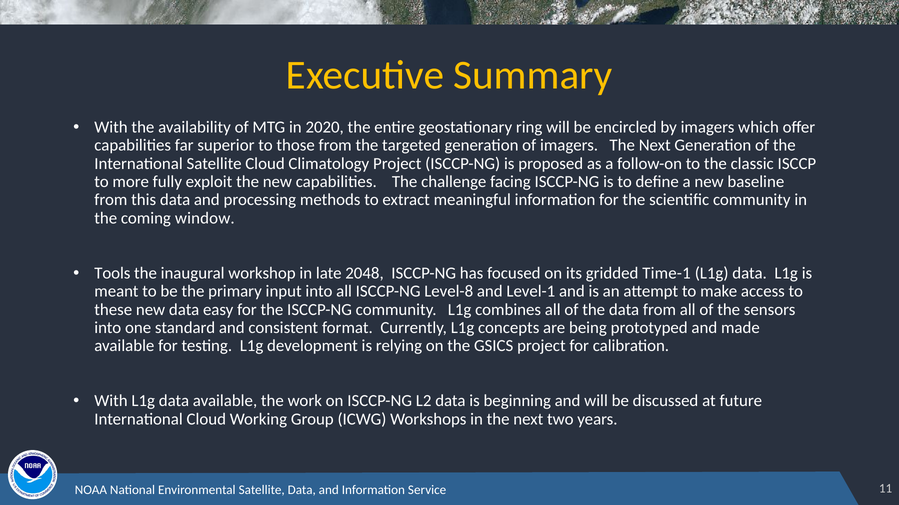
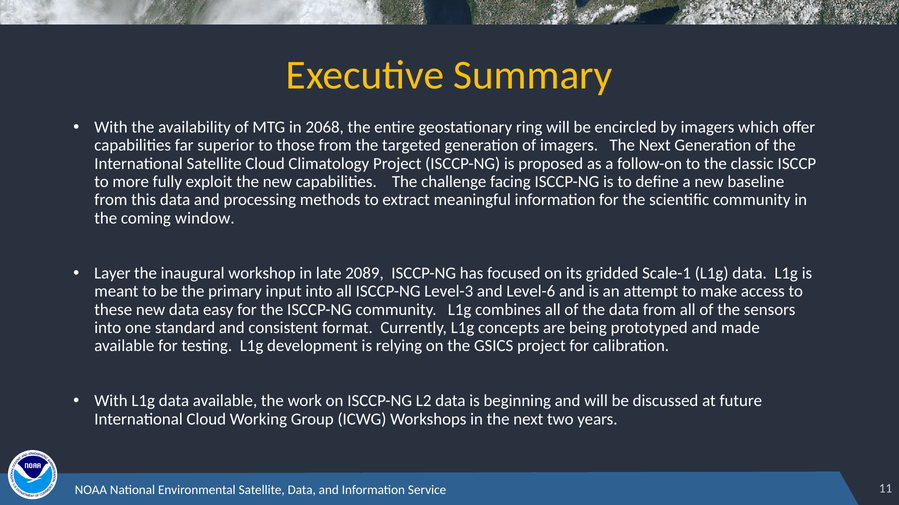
2020: 2020 -> 2068
Tools: Tools -> Layer
2048: 2048 -> 2089
Time-1: Time-1 -> Scale-1
Level-8: Level-8 -> Level-3
Level-1: Level-1 -> Level-6
